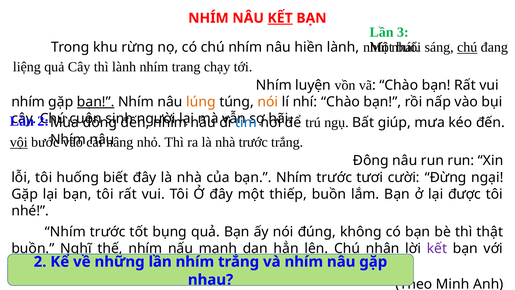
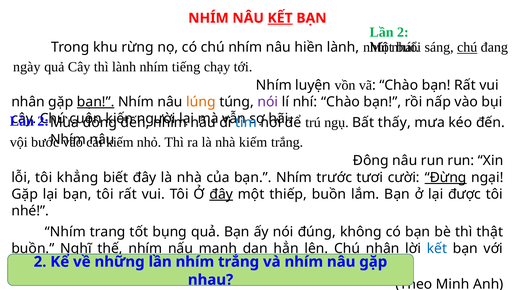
3 at (403, 32): 3 -> 2
liệng: liệng -> ngày
nhím trang: trang -> tiếng
nhím at (28, 102): nhím -> nhân
nói at (268, 102) colour: orange -> purple
sinh: sinh -> kiến
giúp: giúp -> thấy
vội underline: present -> none
nâng at (120, 142): nâng -> kiếm
nhà trước: trước -> kiếm
huống: huống -> khẳng
Đừng underline: none -> present
đây at (221, 194) underline: none -> present
trước at (108, 232): trước -> trang
kết at (437, 248) colour: purple -> blue
